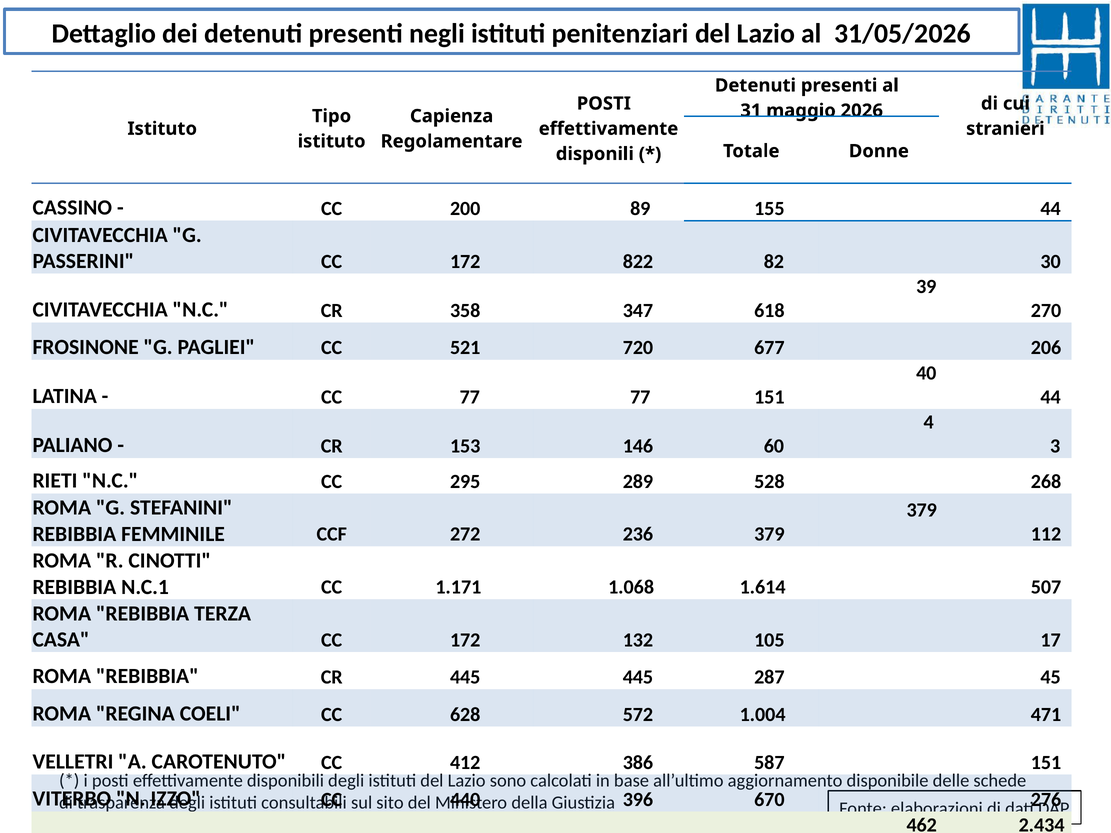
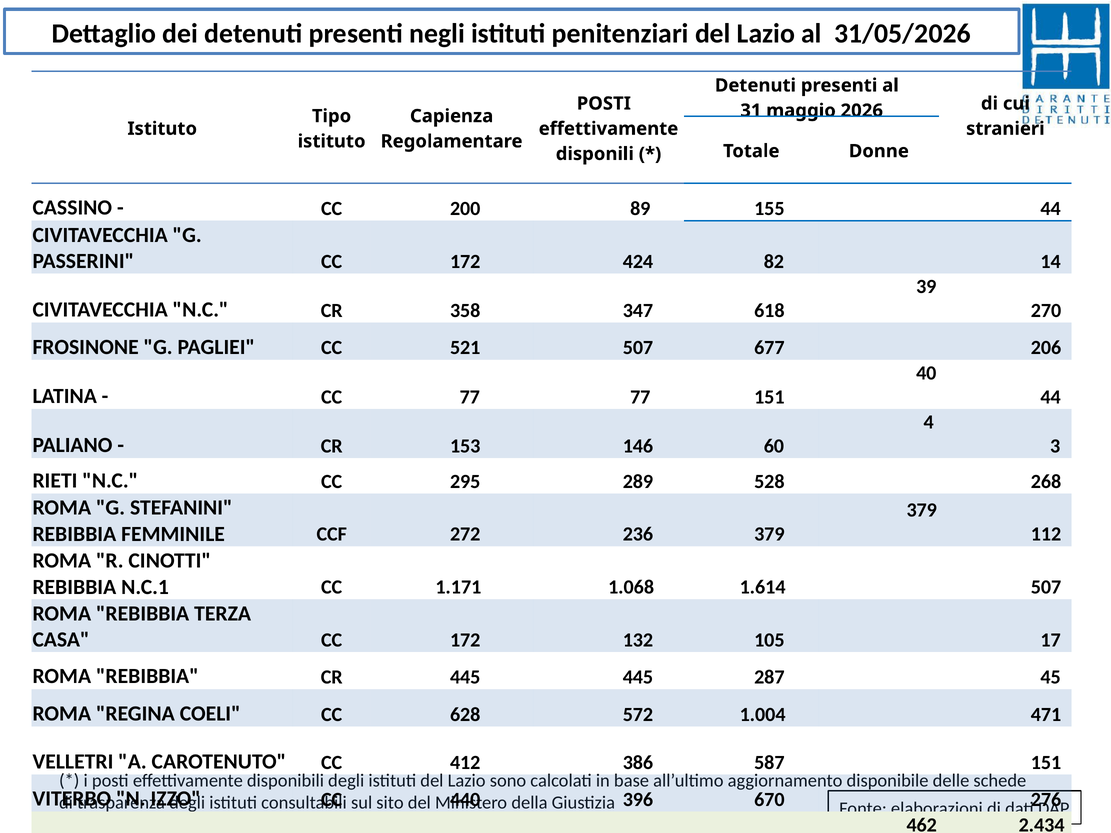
822: 822 -> 424
30: 30 -> 14
521 720: 720 -> 507
